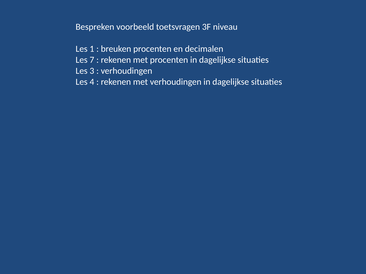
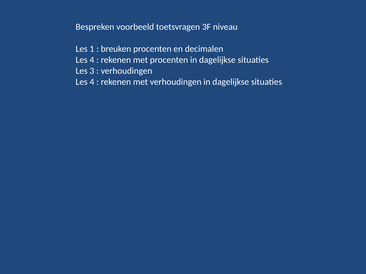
7 at (92, 60): 7 -> 4
